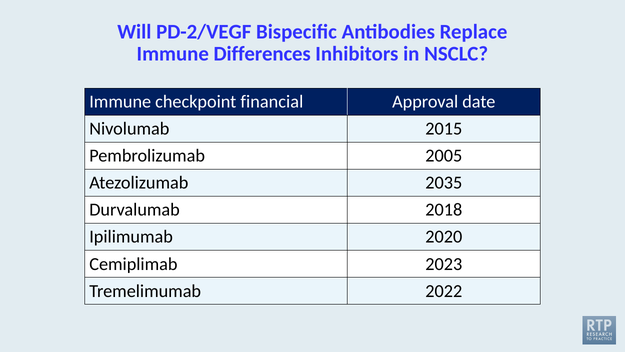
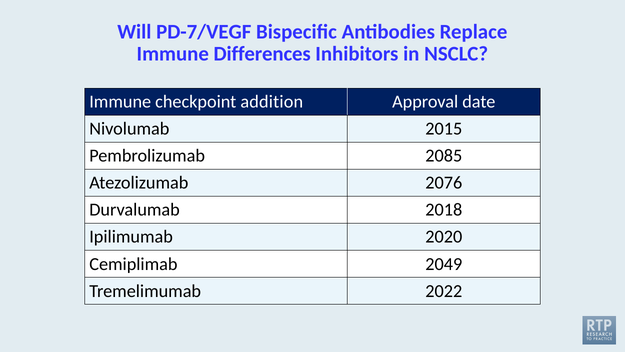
PD-2/VEGF: PD-2/VEGF -> PD-7/VEGF
financial: financial -> addition
2005: 2005 -> 2085
2035: 2035 -> 2076
2023: 2023 -> 2049
